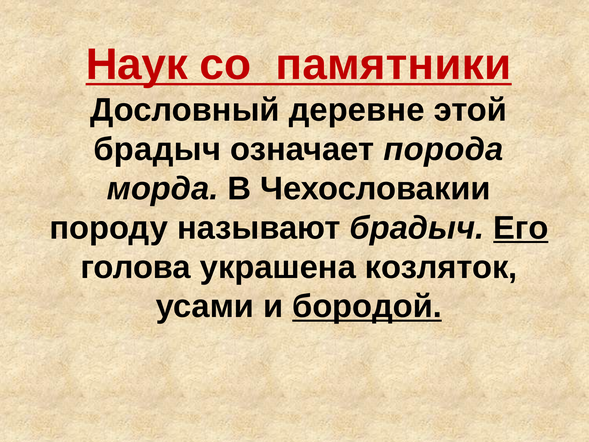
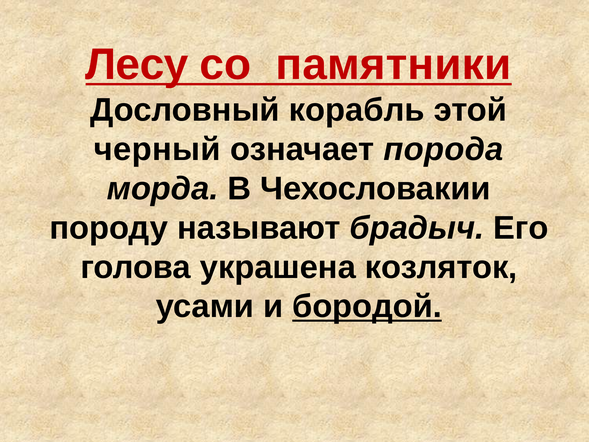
Наук: Наук -> Лесу
деревне: деревне -> корабль
брадыч at (157, 149): брадыч -> черный
Его underline: present -> none
